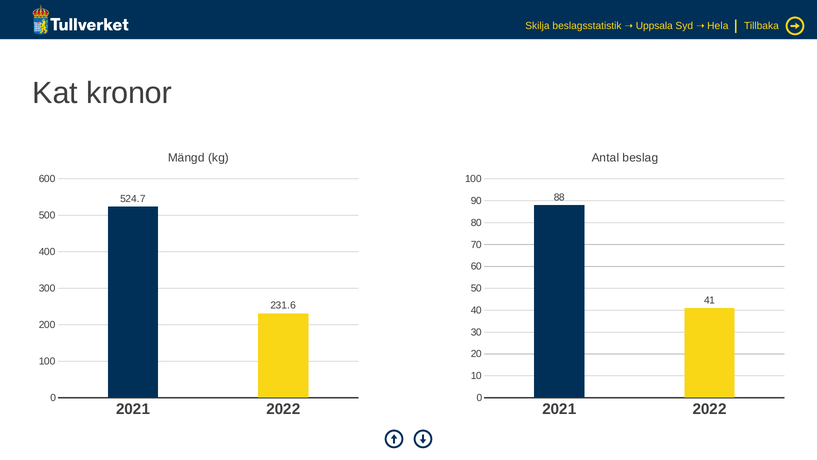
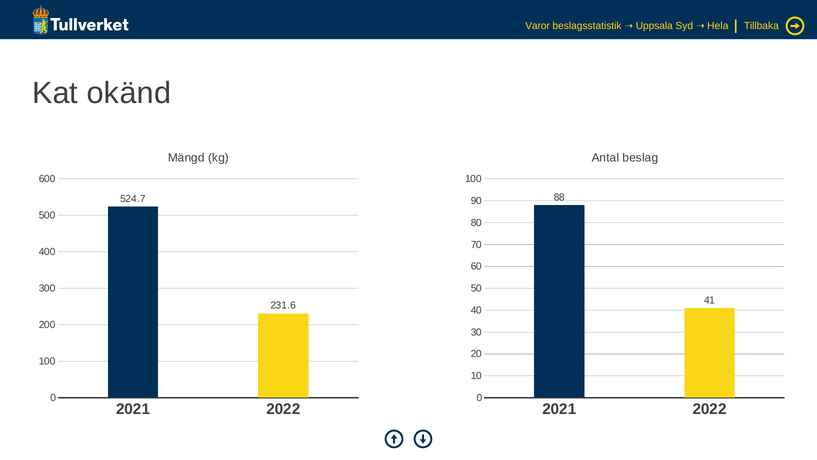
Skilja: Skilja -> Varor
kronor: kronor -> okänd
